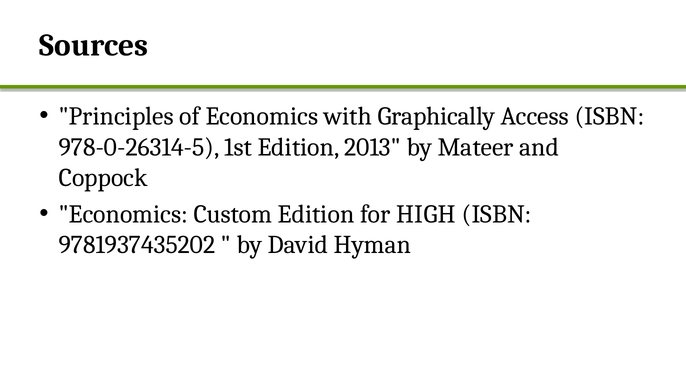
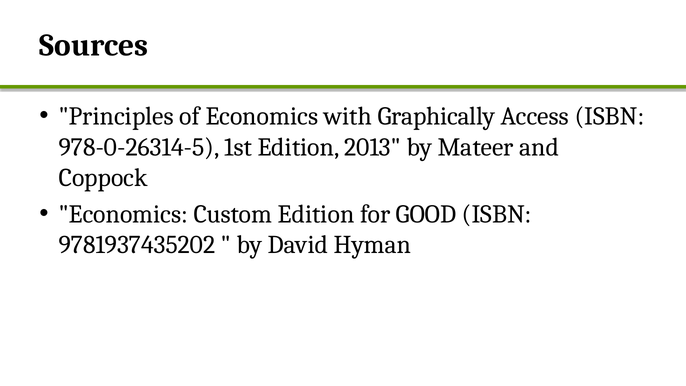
HIGH: HIGH -> GOOD
